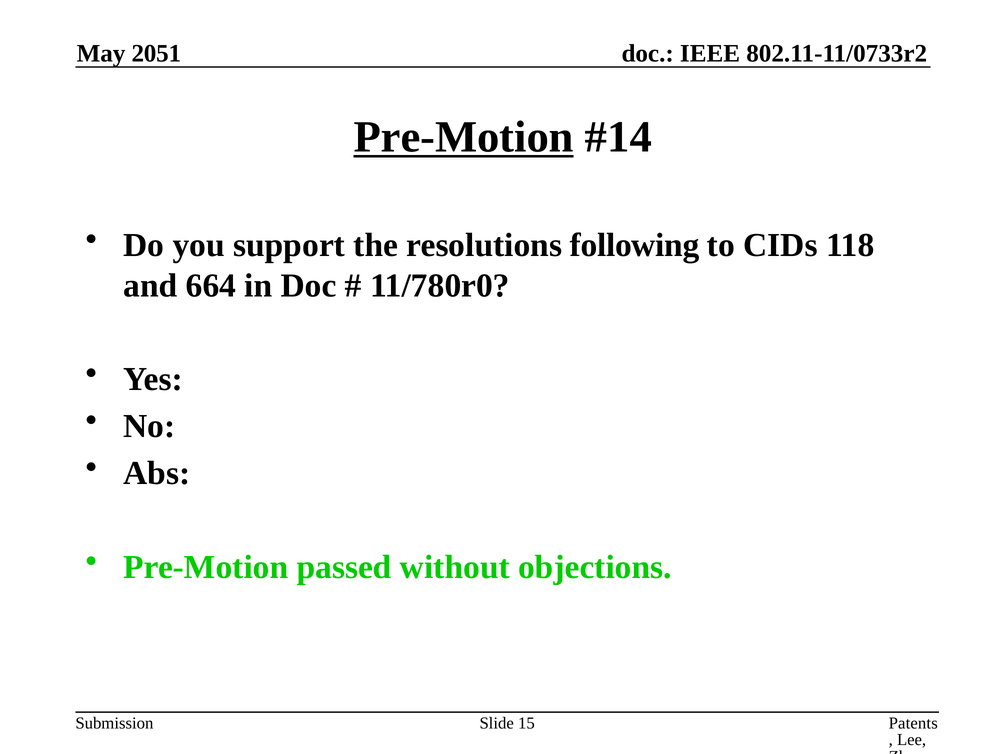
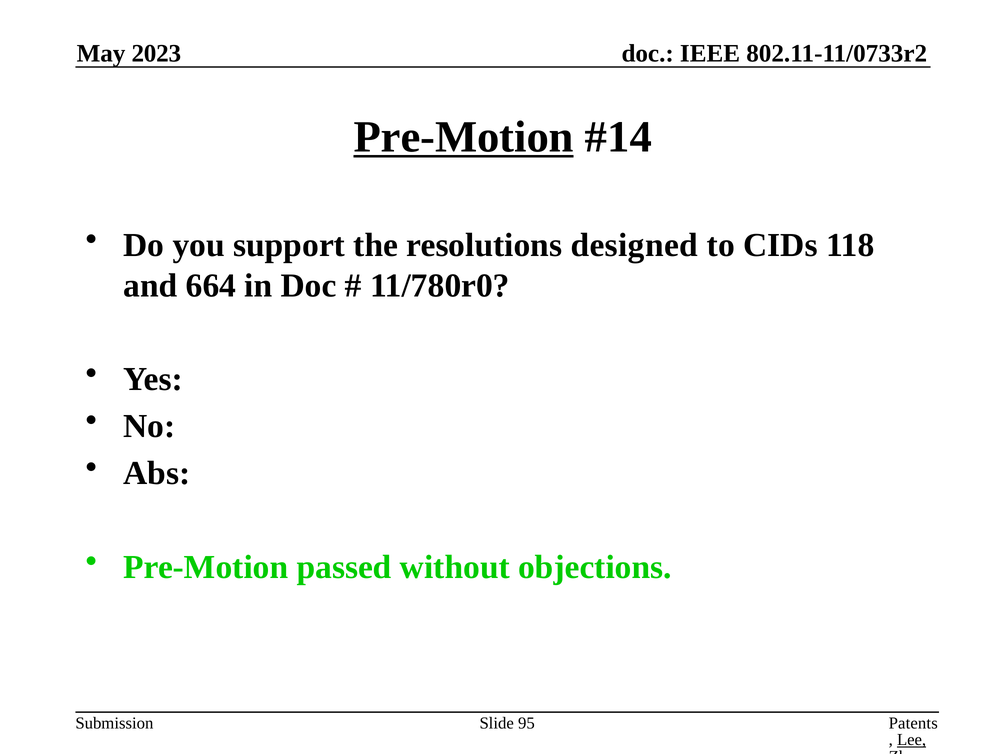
2051: 2051 -> 2023
following: following -> designed
15: 15 -> 95
Lee underline: none -> present
